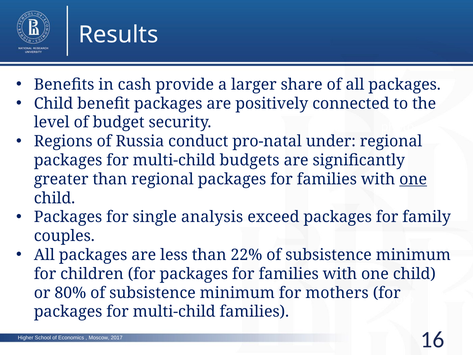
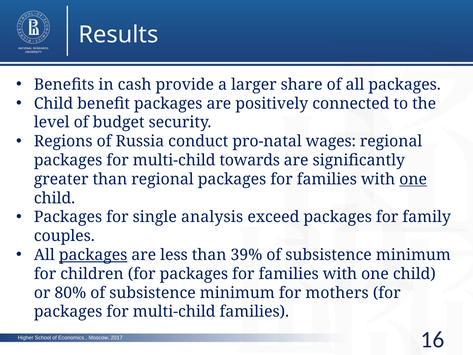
under: under -> wages
budgets: budgets -> towards
packages at (93, 255) underline: none -> present
22%: 22% -> 39%
